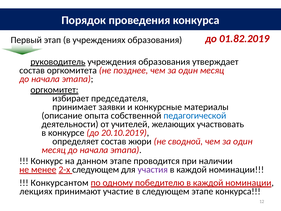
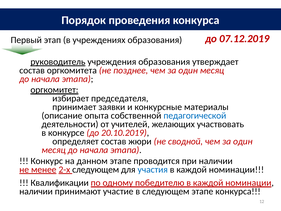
01.82.2019: 01.82.2019 -> 07.12.2019
участия colour: purple -> blue
Конкурсантом: Конкурсантом -> Квалификации
лекциях at (36, 191): лекциях -> наличии
